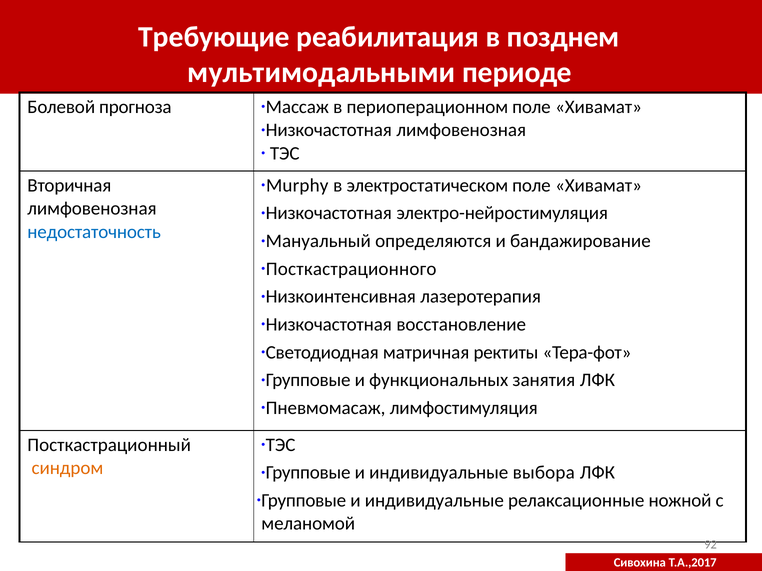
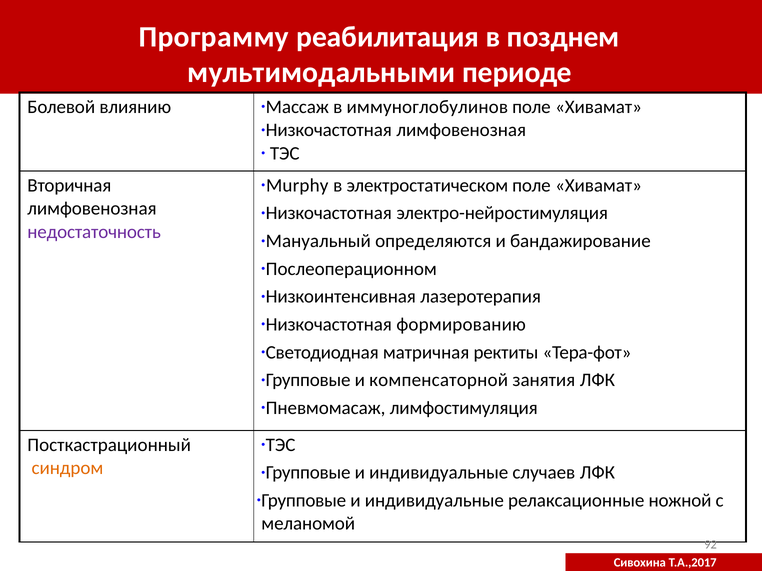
Требующие: Требующие -> Программу
прогноза: прогноза -> влиянию
периоперационном: периоперационном -> иммуноглобулинов
недостаточность colour: blue -> purple
Посткастрационного: Посткастрационного -> Послеоперационном
восстановление: восстановление -> формированию
функциональных: функциональных -> компенсаторной
выбора: выбора -> случаев
